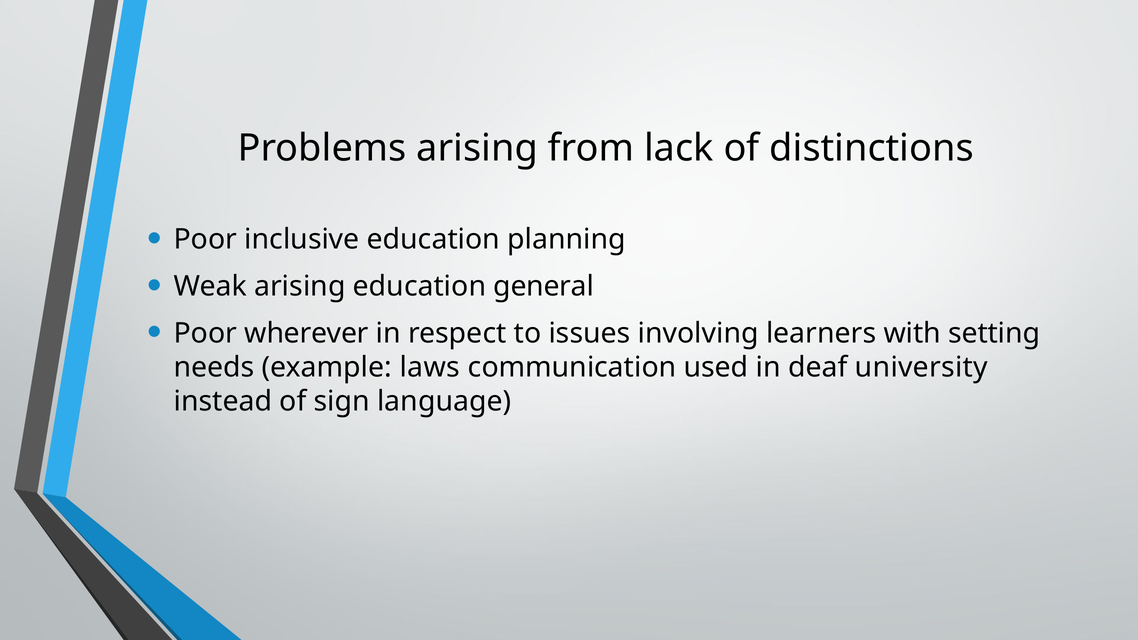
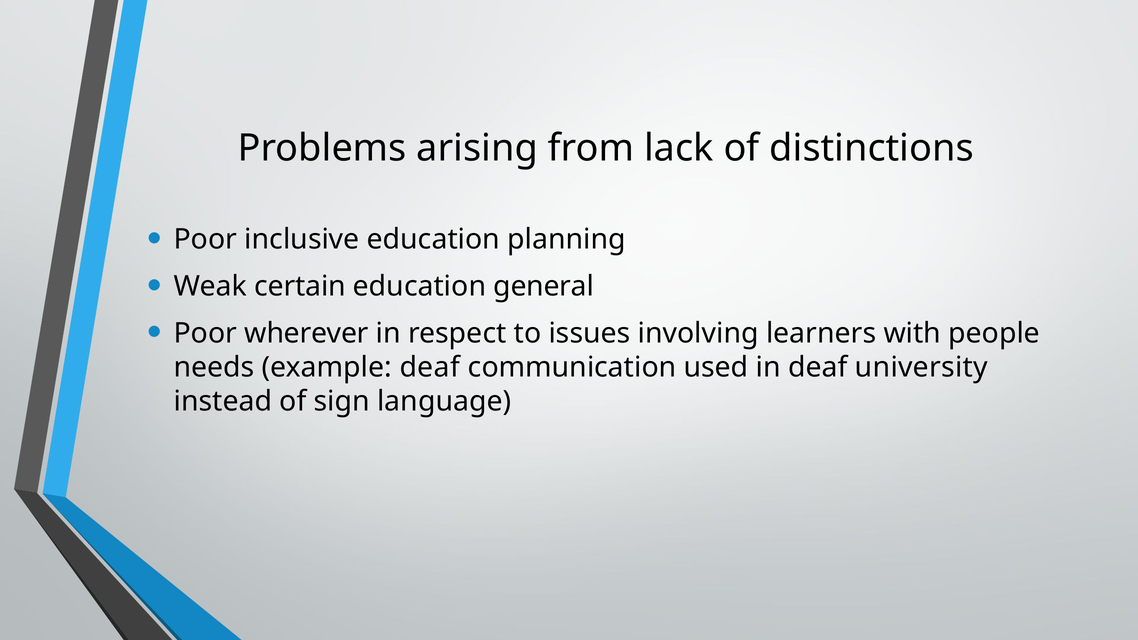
Weak arising: arising -> certain
setting: setting -> people
example laws: laws -> deaf
